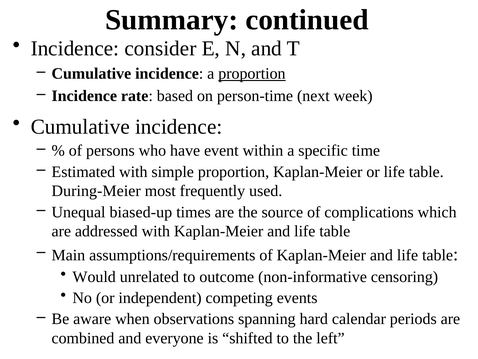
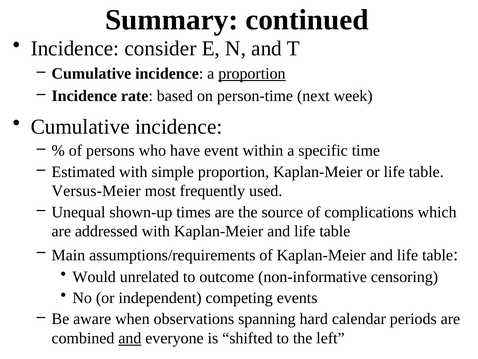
During-Meier: During-Meier -> Versus-Meier
biased-up: biased-up -> shown-up
and at (130, 338) underline: none -> present
